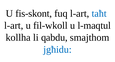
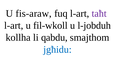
fis-skont: fis-skont -> fis-araw
taħt colour: blue -> purple
l-maqtul: l-maqtul -> l-jobduh
